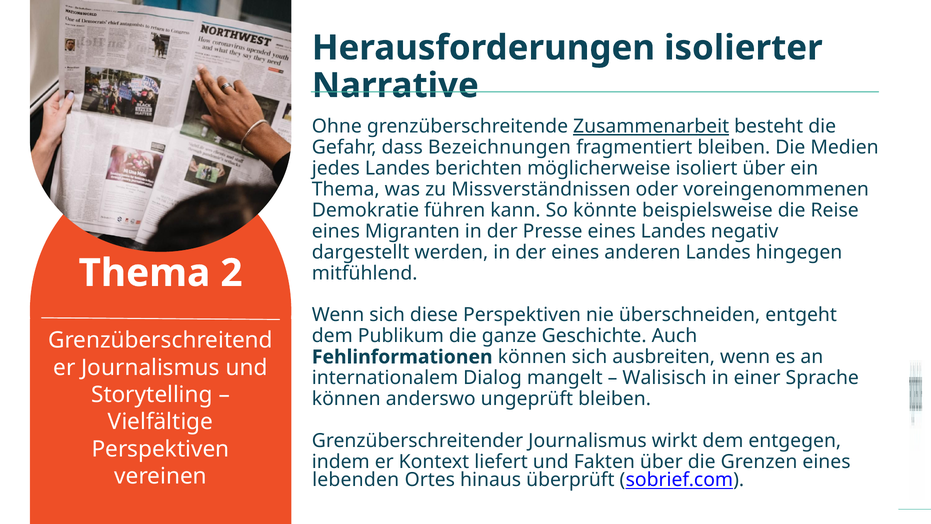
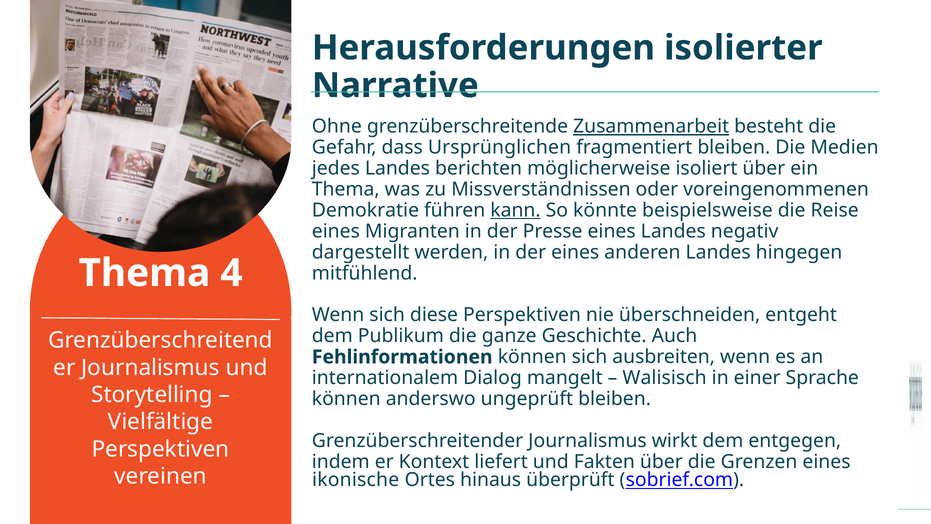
Bezeichnungen: Bezeichnungen -> Ursprünglichen
kann underline: none -> present
2: 2 -> 4
lebenden: lebenden -> ikonische
